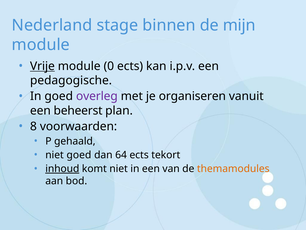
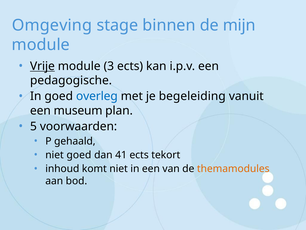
Nederland: Nederland -> Omgeving
0: 0 -> 3
overleg colour: purple -> blue
organiseren: organiseren -> begeleiding
beheerst: beheerst -> museum
8: 8 -> 5
64: 64 -> 41
inhoud underline: present -> none
